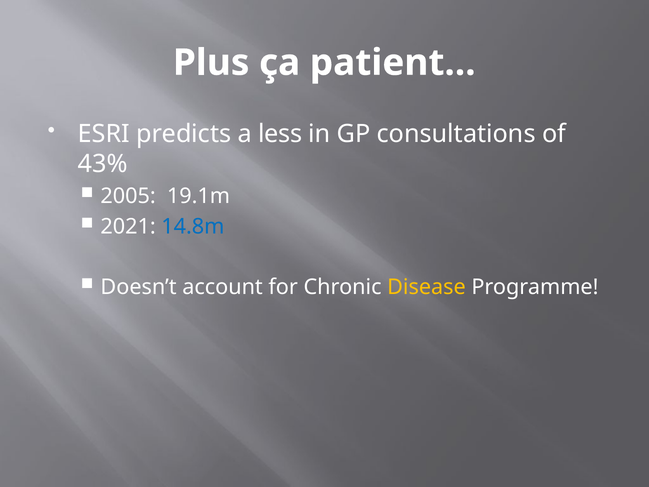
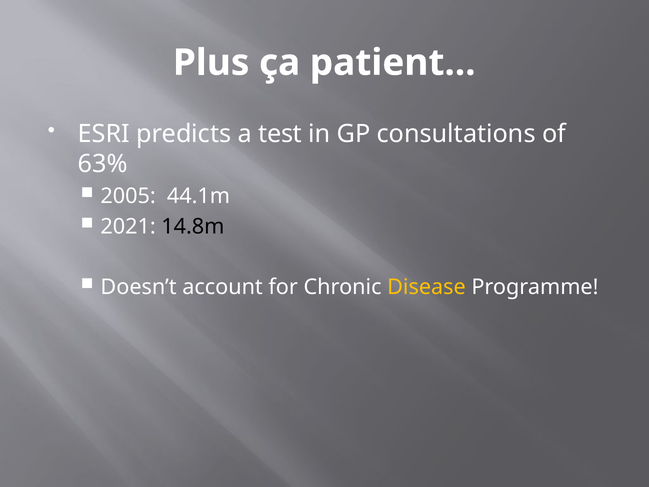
less: less -> test
43%: 43% -> 63%
19.1m: 19.1m -> 44.1m
14.8m colour: blue -> black
